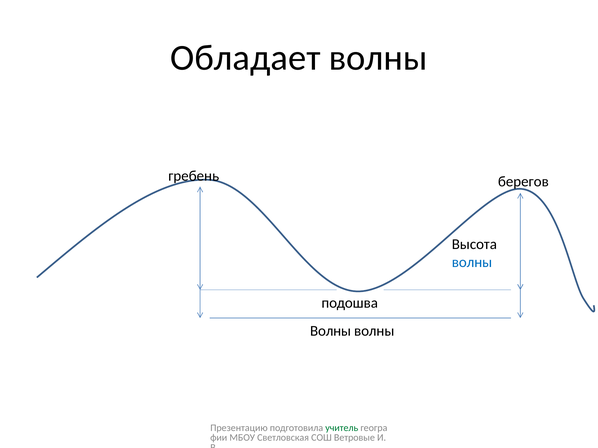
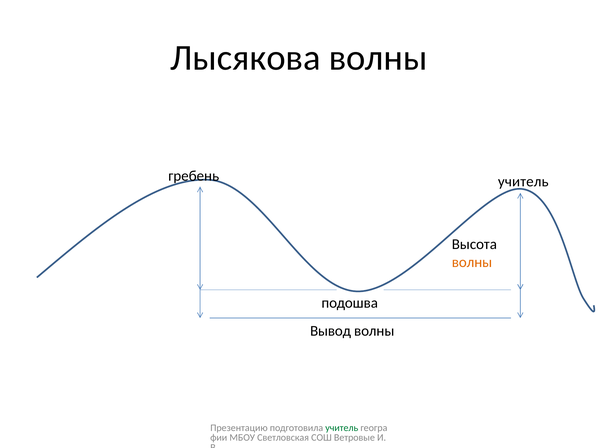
Обладает: Обладает -> Лысякова
гребень берегов: берегов -> учитель
волны at (472, 263) colour: blue -> orange
Волны at (331, 331): Волны -> Вывод
